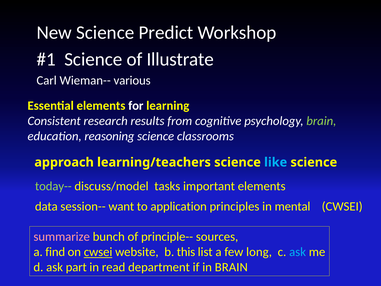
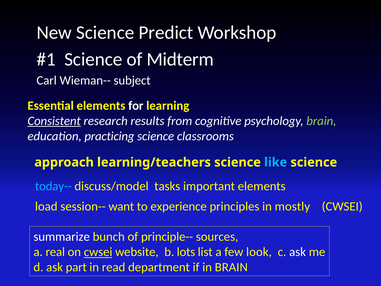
Illustrate: Illustrate -> Midterm
various: various -> subject
Consistent underline: none -> present
reasoning: reasoning -> practicing
today-- colour: light green -> light blue
data: data -> load
application: application -> experience
mental: mental -> mostly
summarize colour: pink -> white
find: find -> real
this: this -> lots
long: long -> look
ask at (298, 252) colour: light blue -> white
